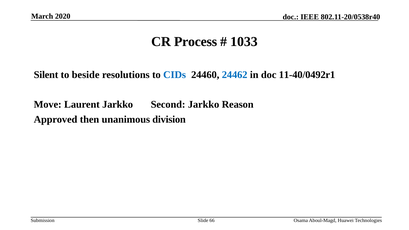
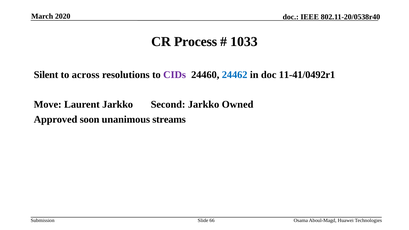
beside: beside -> across
CIDs colour: blue -> purple
11-40/0492r1: 11-40/0492r1 -> 11-41/0492r1
Reason: Reason -> Owned
then: then -> soon
division: division -> streams
